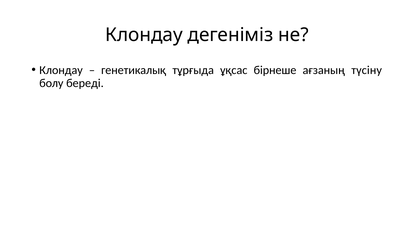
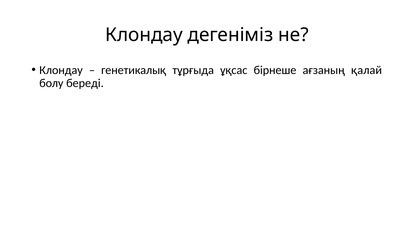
түсіну: түсіну -> қалай
